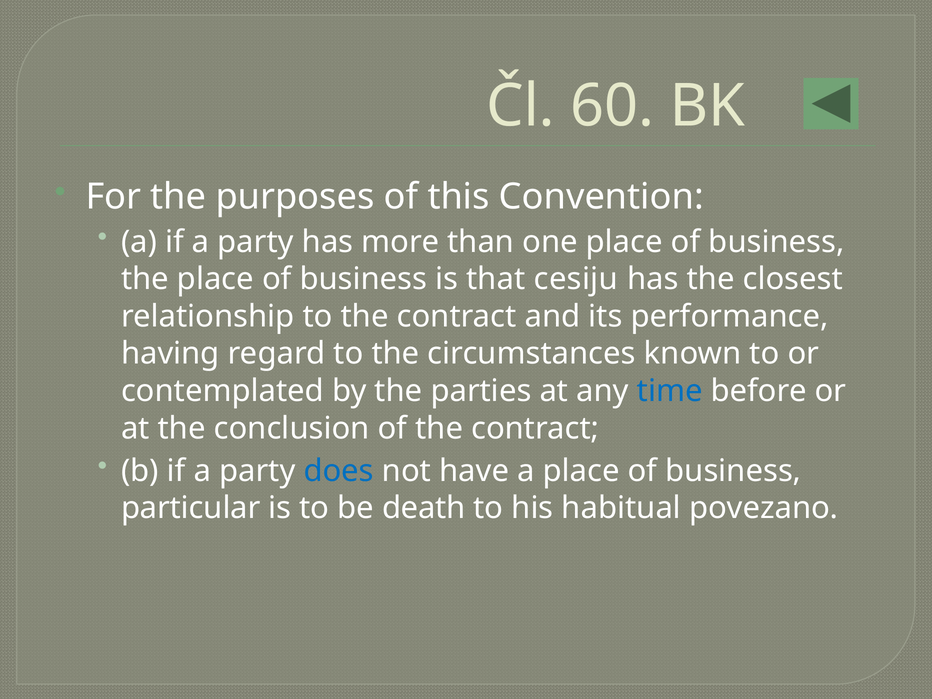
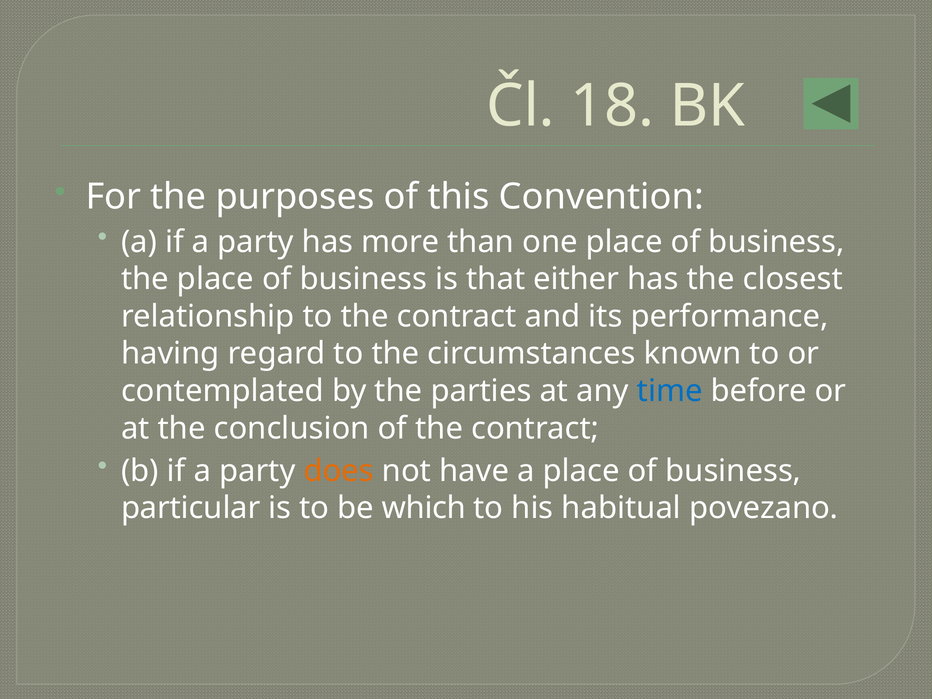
60: 60 -> 18
cesiju: cesiju -> either
does colour: blue -> orange
death: death -> which
